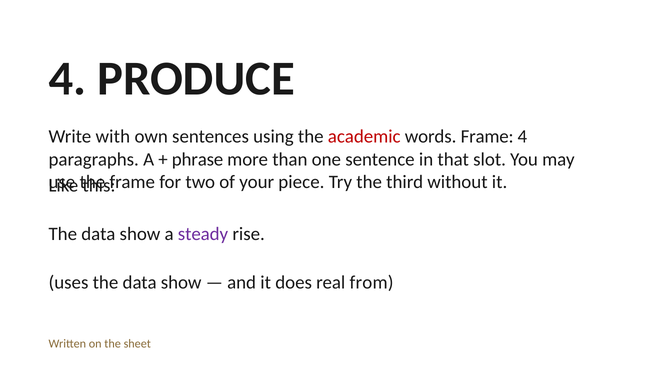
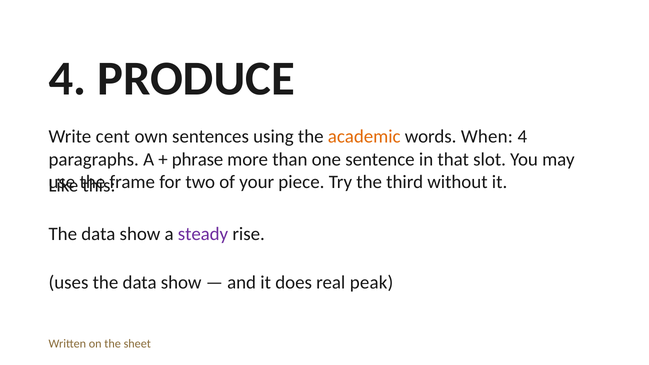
with: with -> cent
academic colour: red -> orange
words Frame: Frame -> When
from: from -> peak
